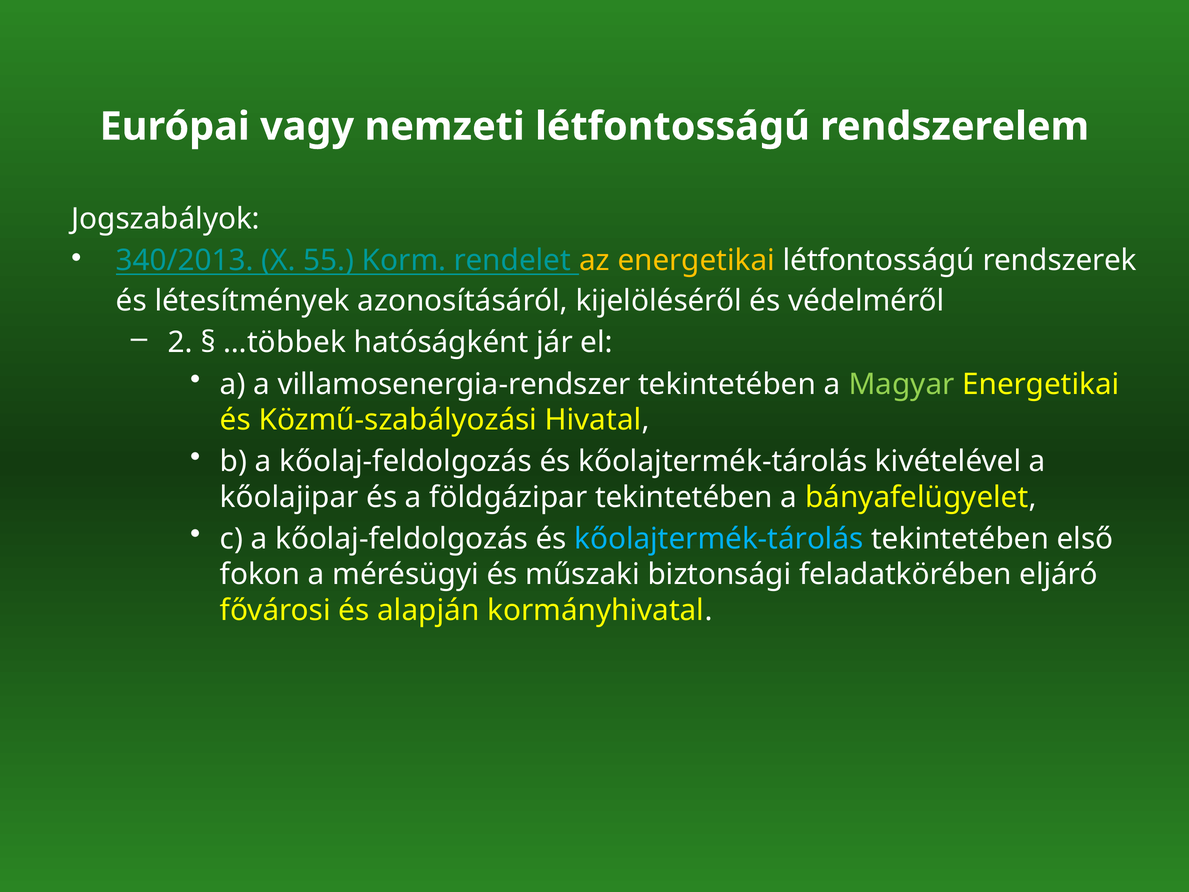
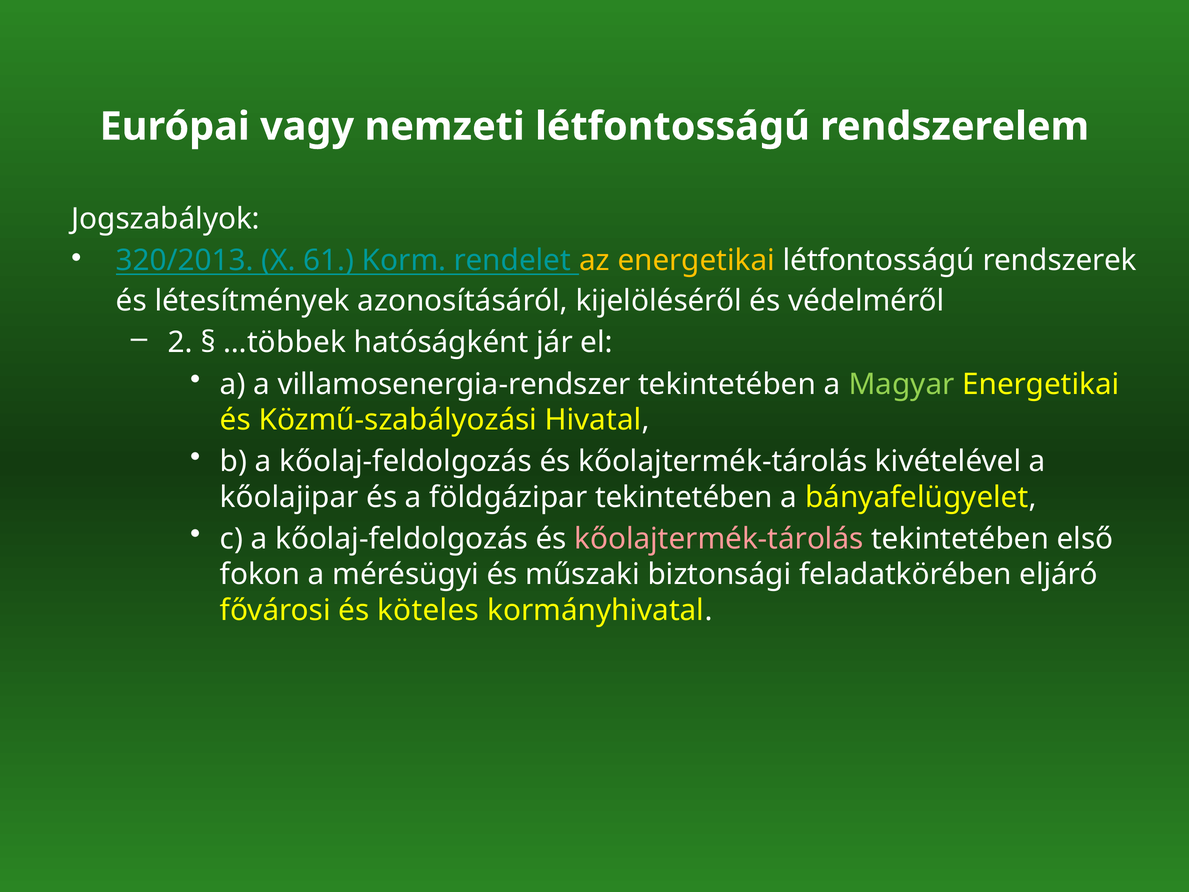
340/2013: 340/2013 -> 320/2013
55: 55 -> 61
kőolajtermék-tárolás at (719, 539) colour: light blue -> pink
alapján: alapján -> köteles
